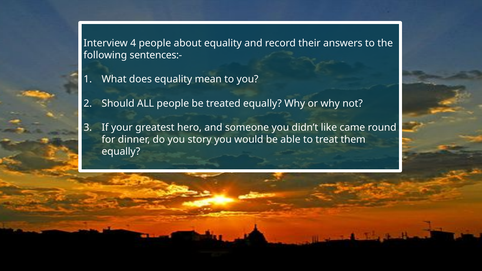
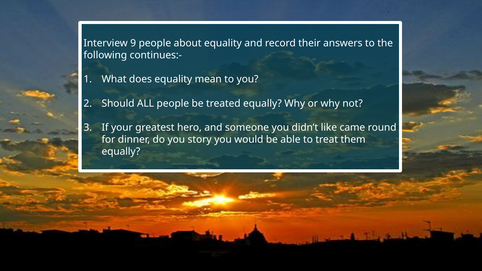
4: 4 -> 9
sentences:-: sentences:- -> continues:-
